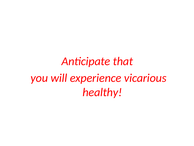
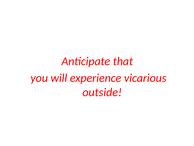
healthy: healthy -> outside
